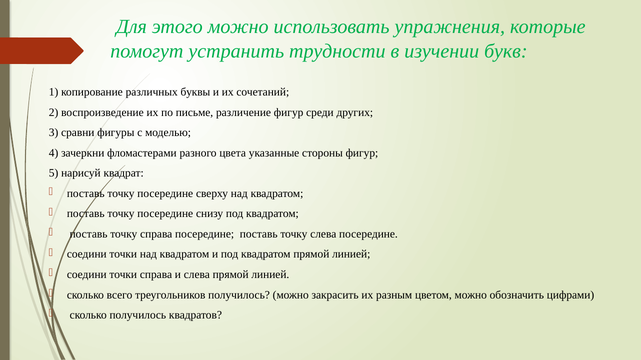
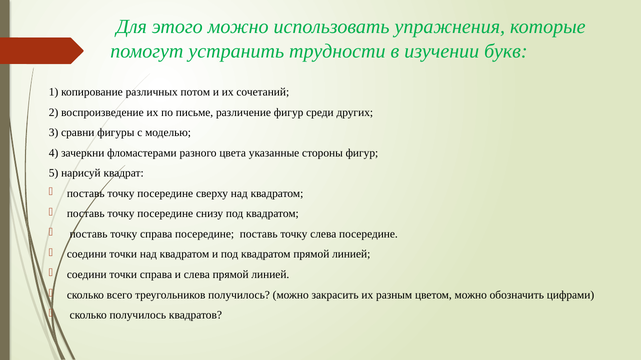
буквы: буквы -> потом
